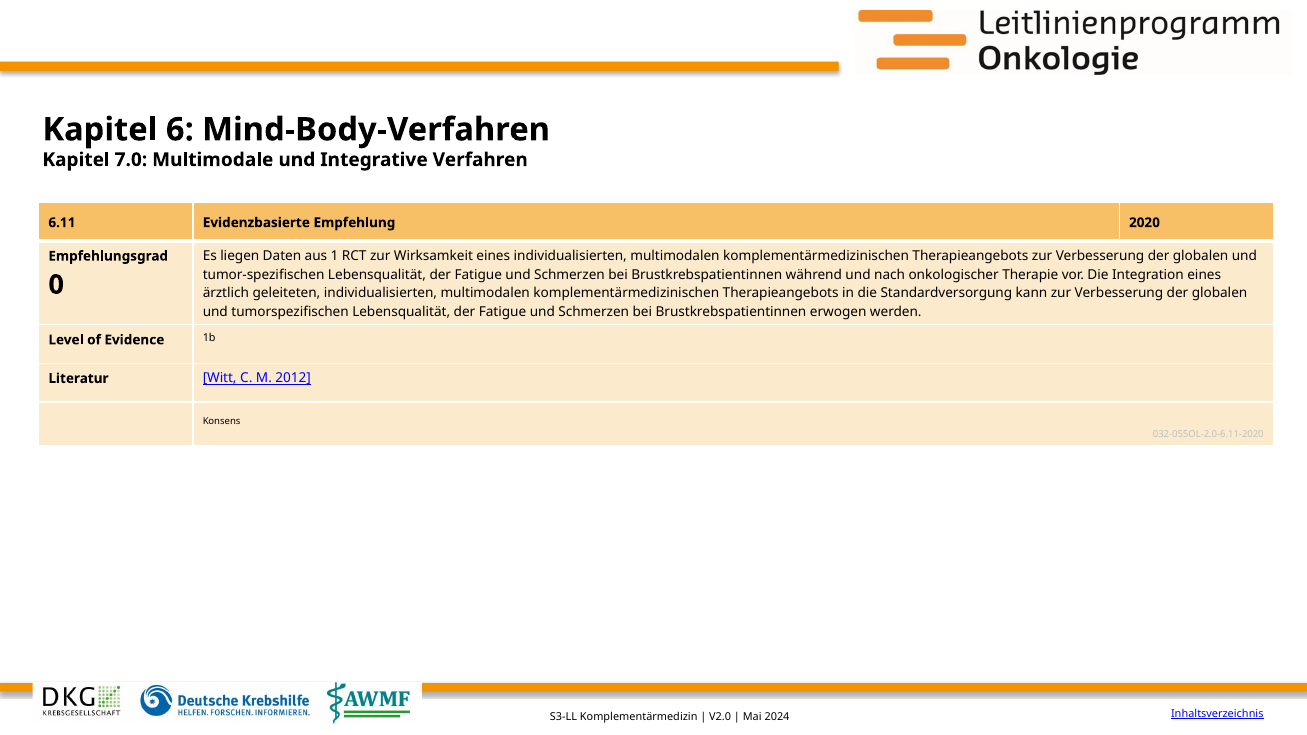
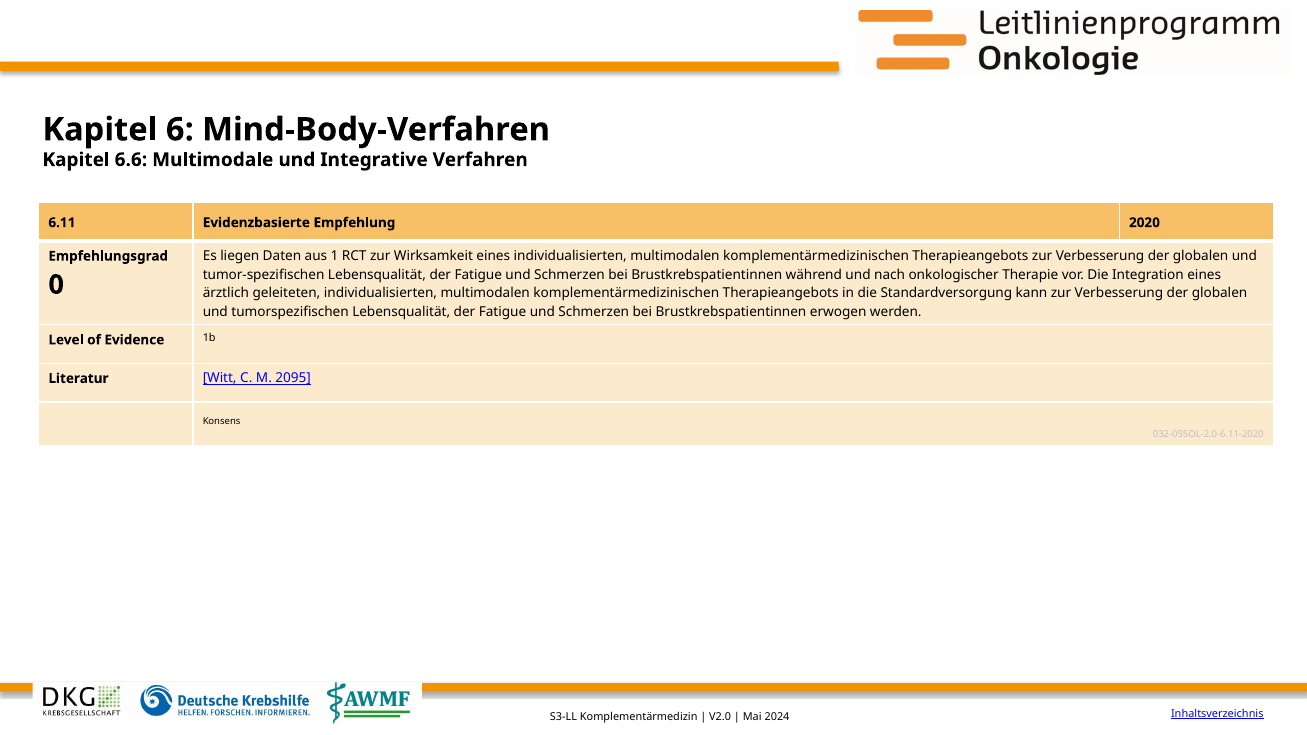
7.0: 7.0 -> 6.6
2012: 2012 -> 2095
